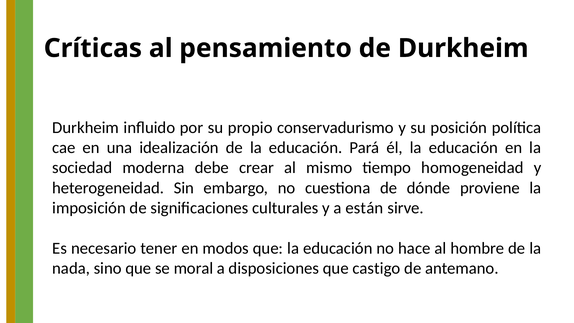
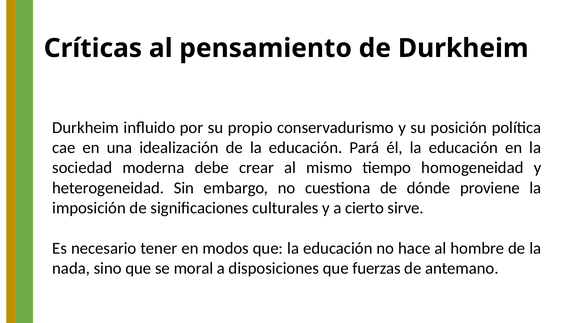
están: están -> cierto
castigo: castigo -> fuerzas
